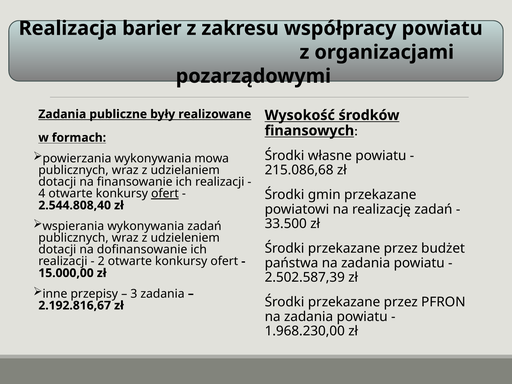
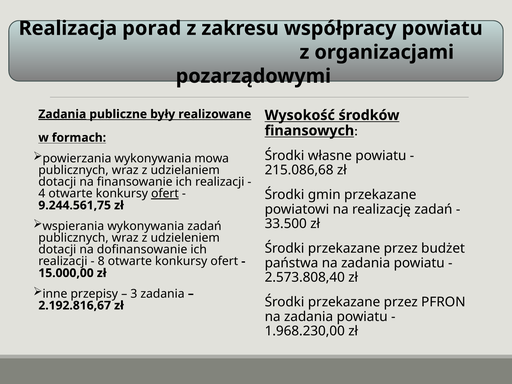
barier: barier -> porad
Zadania at (62, 114) underline: none -> present
2.544.808,40: 2.544.808,40 -> 9.244.561,75
2: 2 -> 8
2.502.587,39: 2.502.587,39 -> 2.573.808,40
